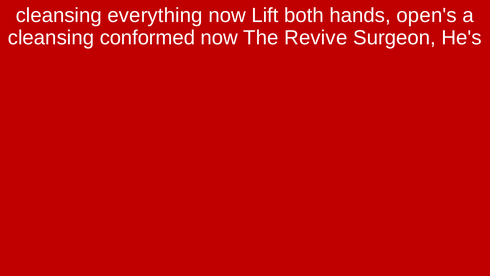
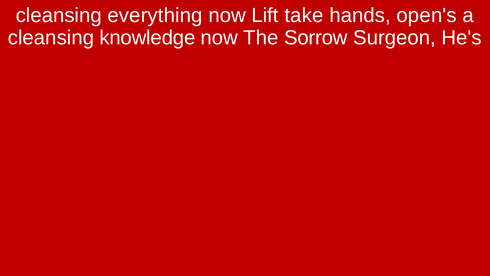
both: both -> take
conformed: conformed -> knowledge
Revive: Revive -> Sorrow
